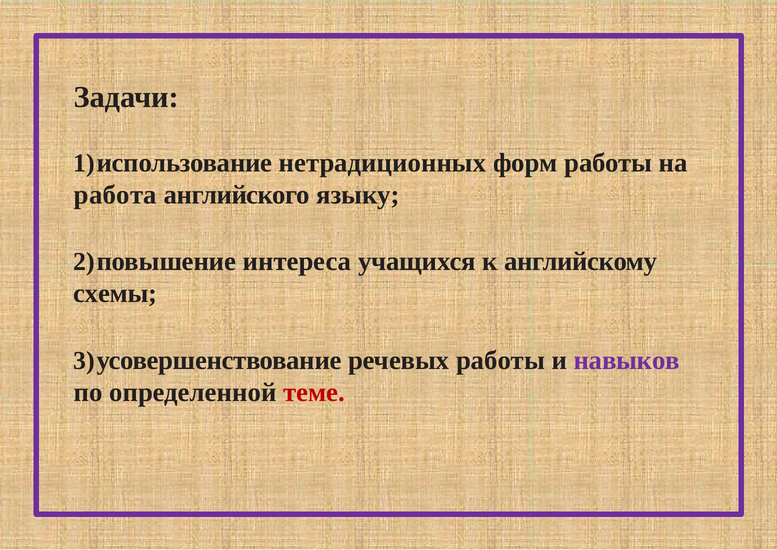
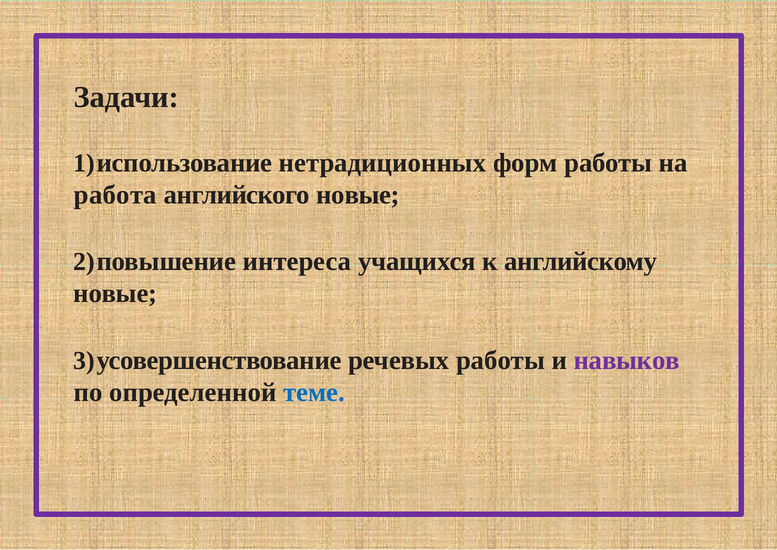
английского языку: языку -> новые
схемы at (115, 294): схемы -> новые
теме colour: red -> blue
